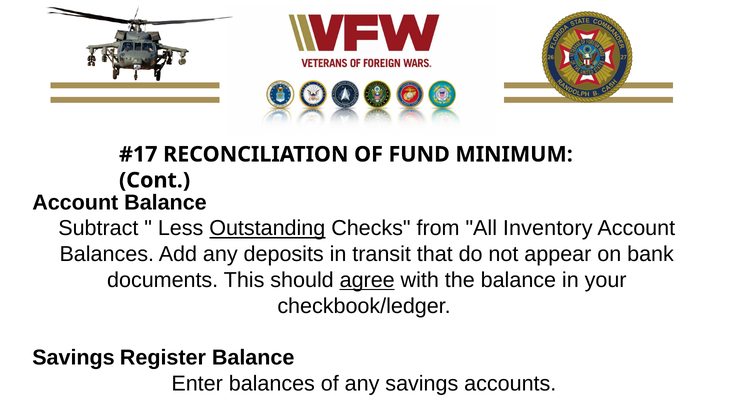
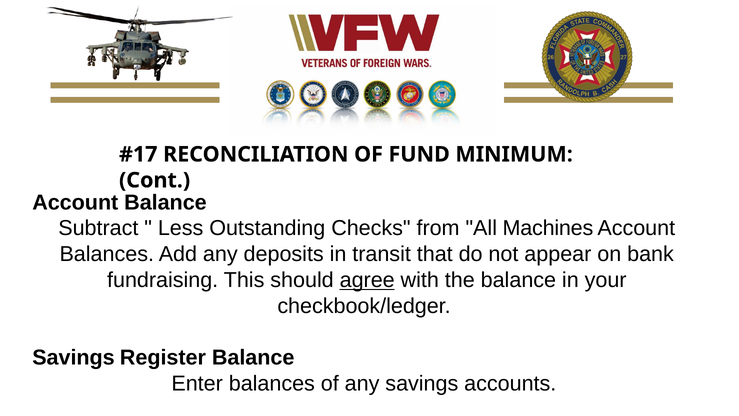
Outstanding underline: present -> none
Inventory: Inventory -> Machines
documents: documents -> fundraising
